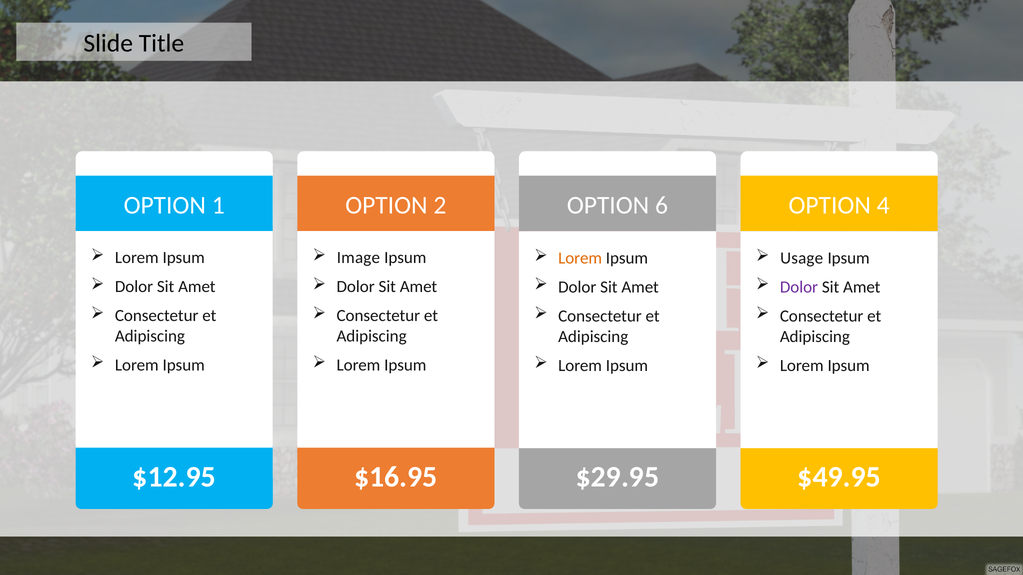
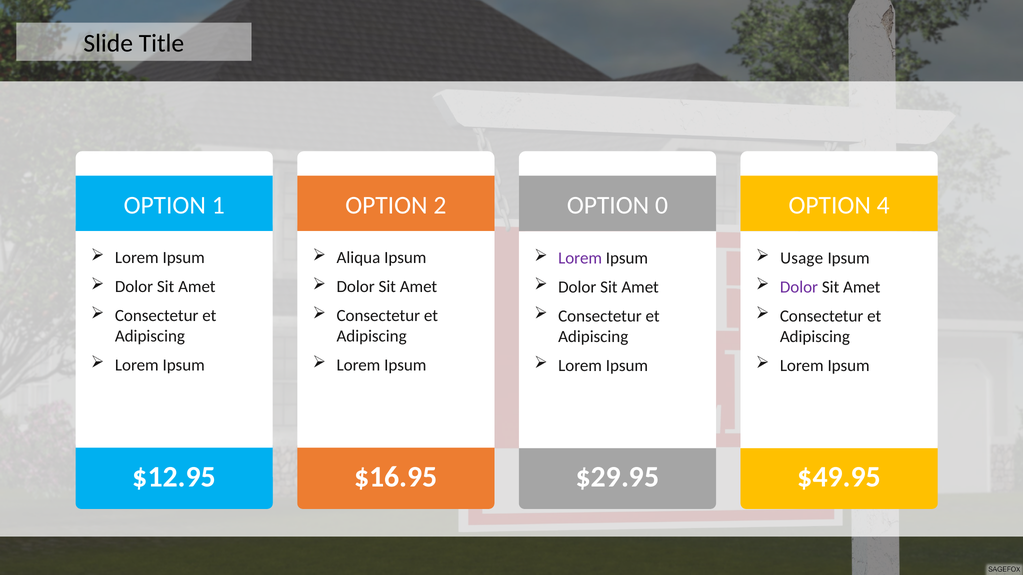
6: 6 -> 0
Image: Image -> Aliqua
Lorem at (580, 258) colour: orange -> purple
